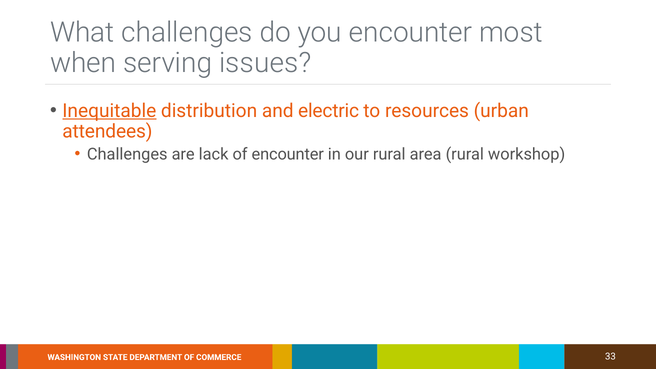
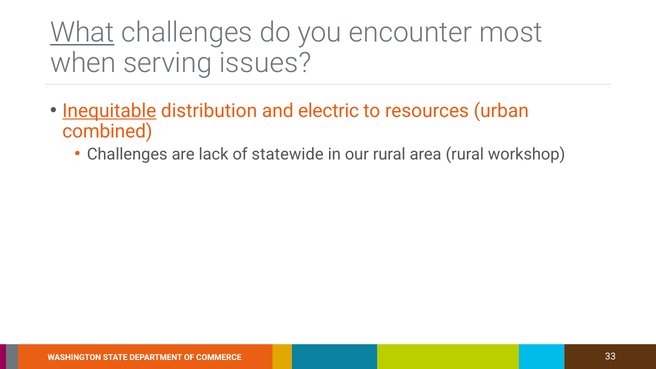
What underline: none -> present
attendees: attendees -> combined
of encounter: encounter -> statewide
